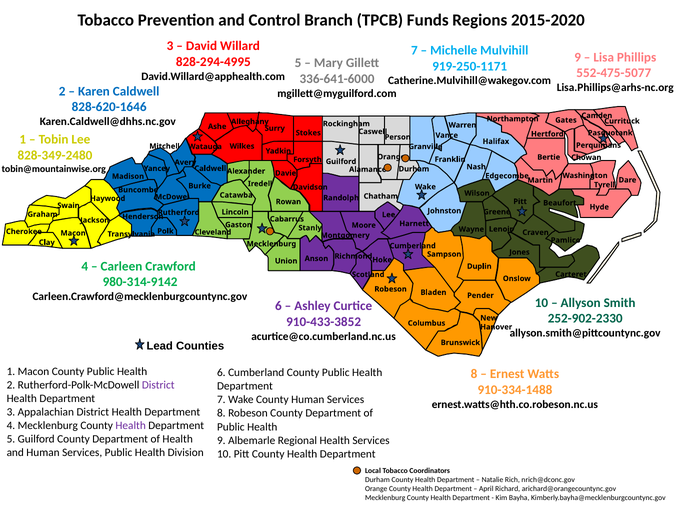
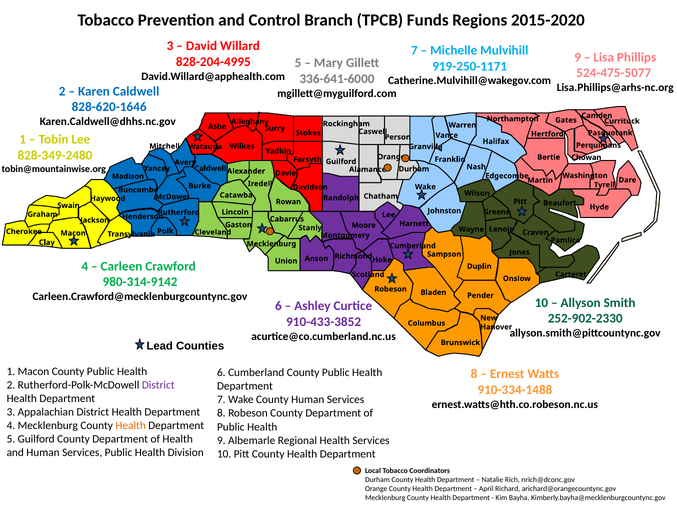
828-294-4995: 828-294-4995 -> 828-204-4995
552-475-5077: 552-475-5077 -> 524-475-5077
Health at (131, 425) colour: purple -> orange
